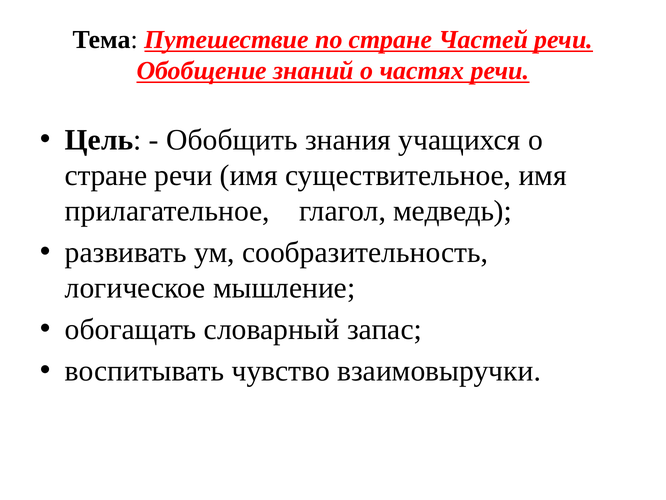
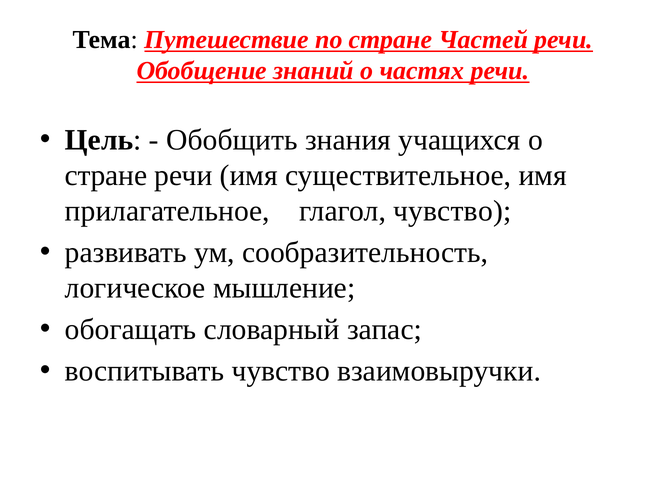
глагол медведь: медведь -> чувство
